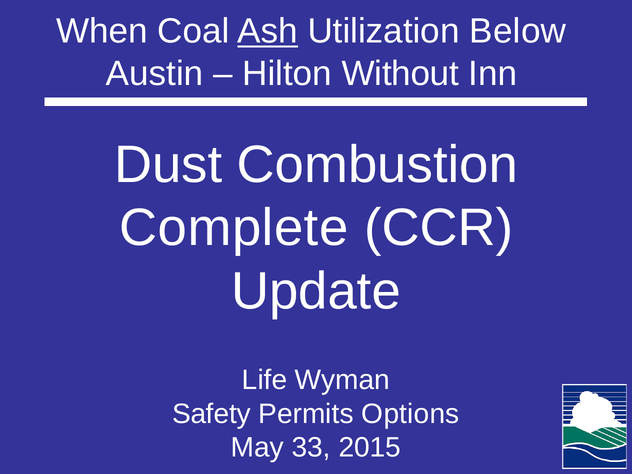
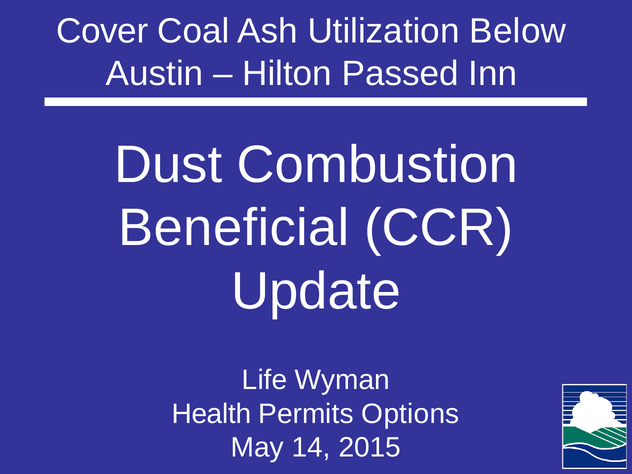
When: When -> Cover
Ash underline: present -> none
Without: Without -> Passed
Complete: Complete -> Beneficial
Safety: Safety -> Health
33: 33 -> 14
